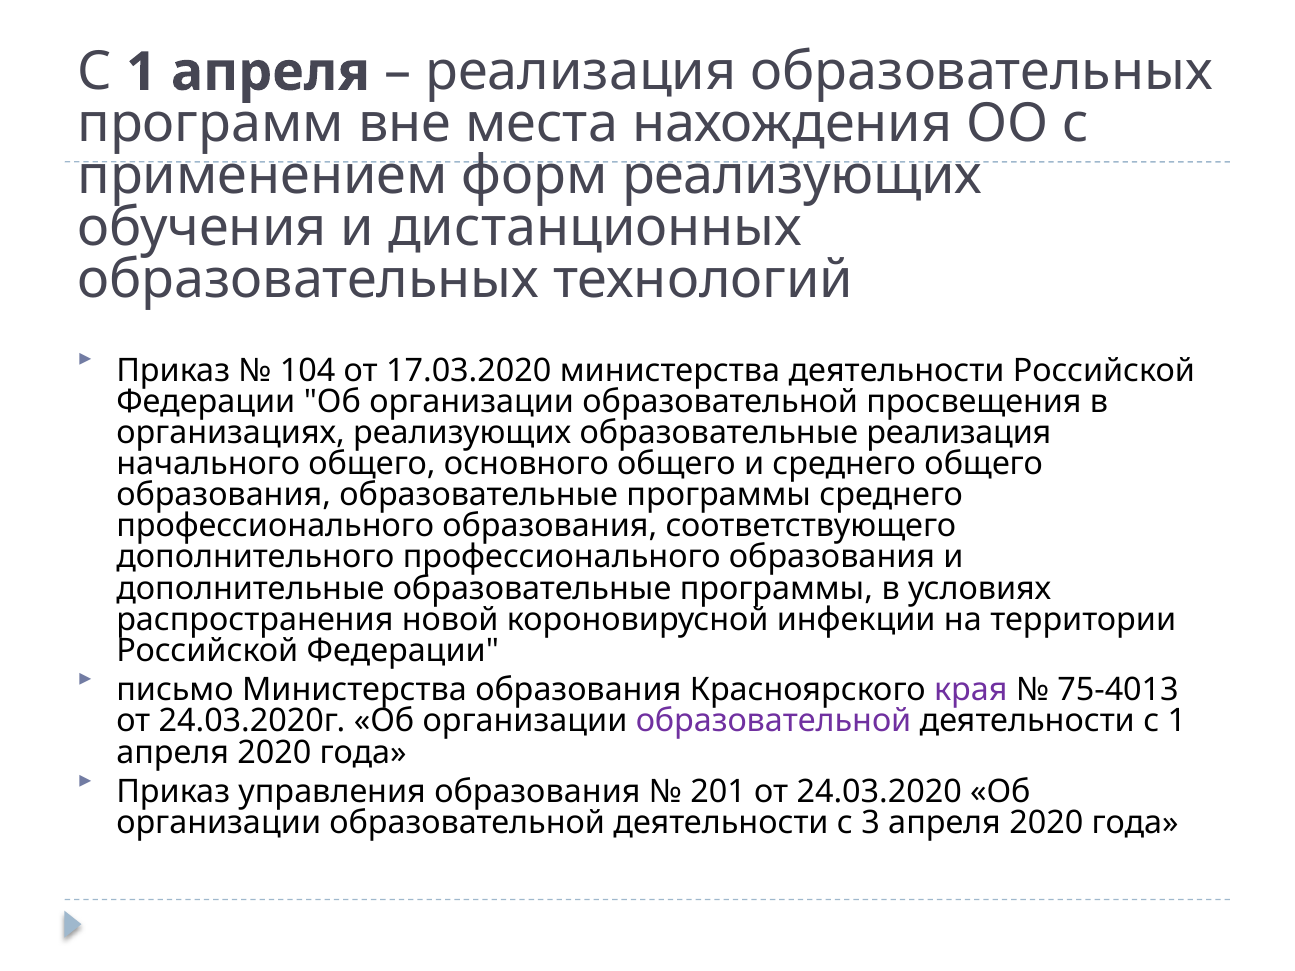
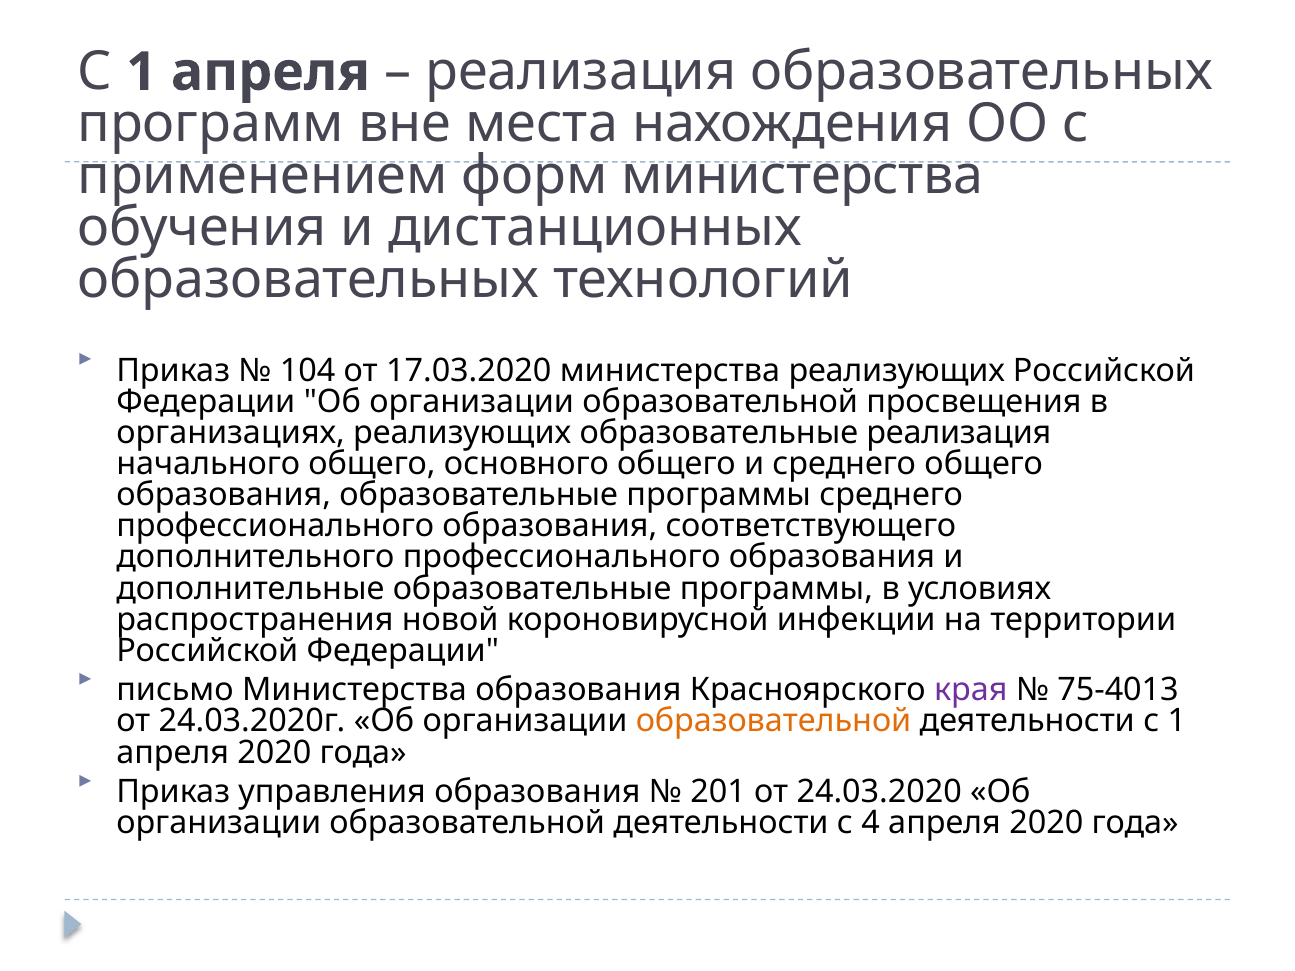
форм реализующих: реализующих -> министерства
министерства деятельности: деятельности -> реализующих
образовательной at (774, 722) colour: purple -> orange
3: 3 -> 4
